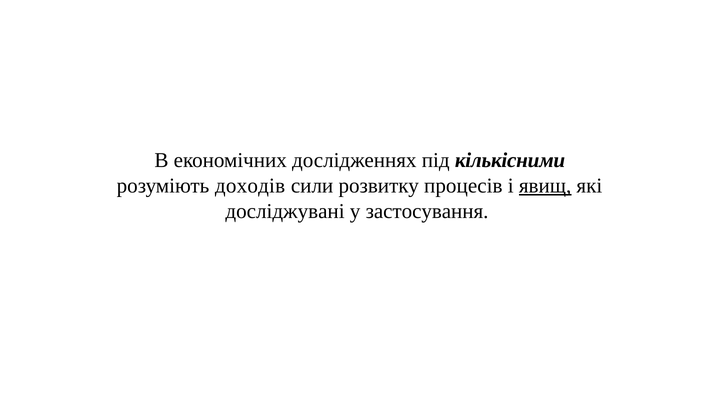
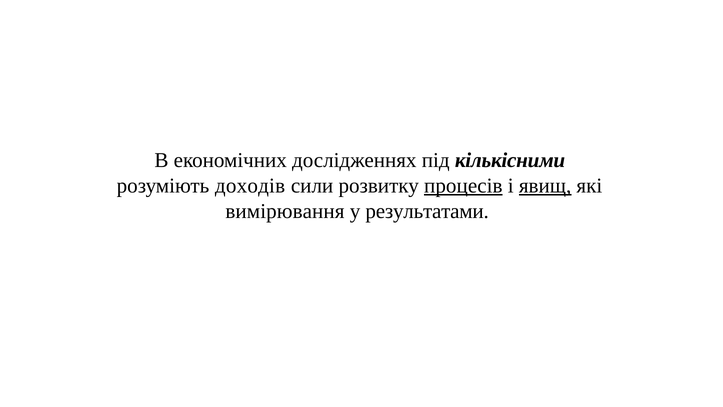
процесів underline: none -> present
досліджувані: досліджувані -> вимірювання
застосування: застосування -> результатами
